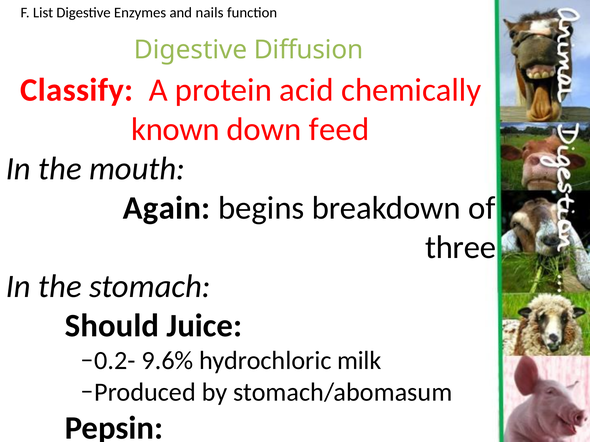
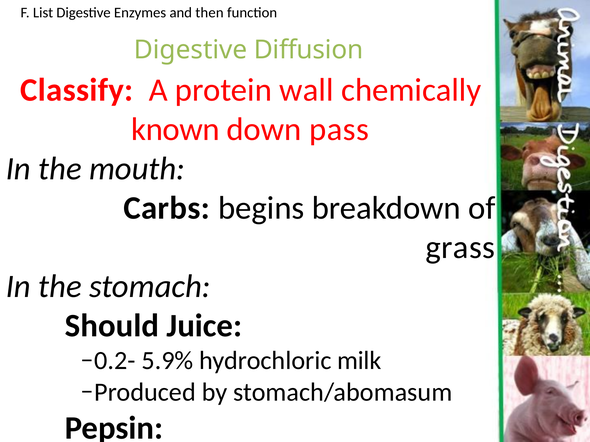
nails: nails -> then
acid: acid -> wall
feed: feed -> pass
Again: Again -> Carbs
three: three -> grass
9.6%: 9.6% -> 5.9%
